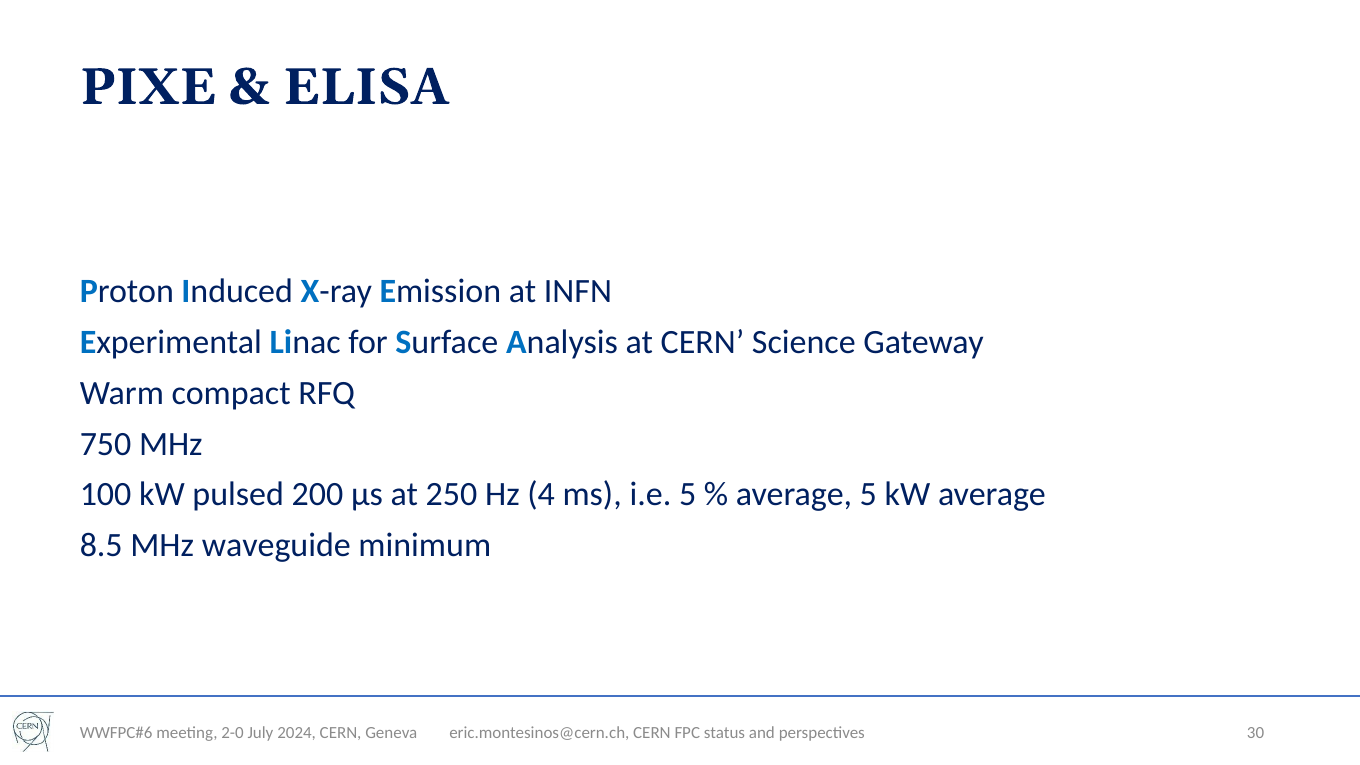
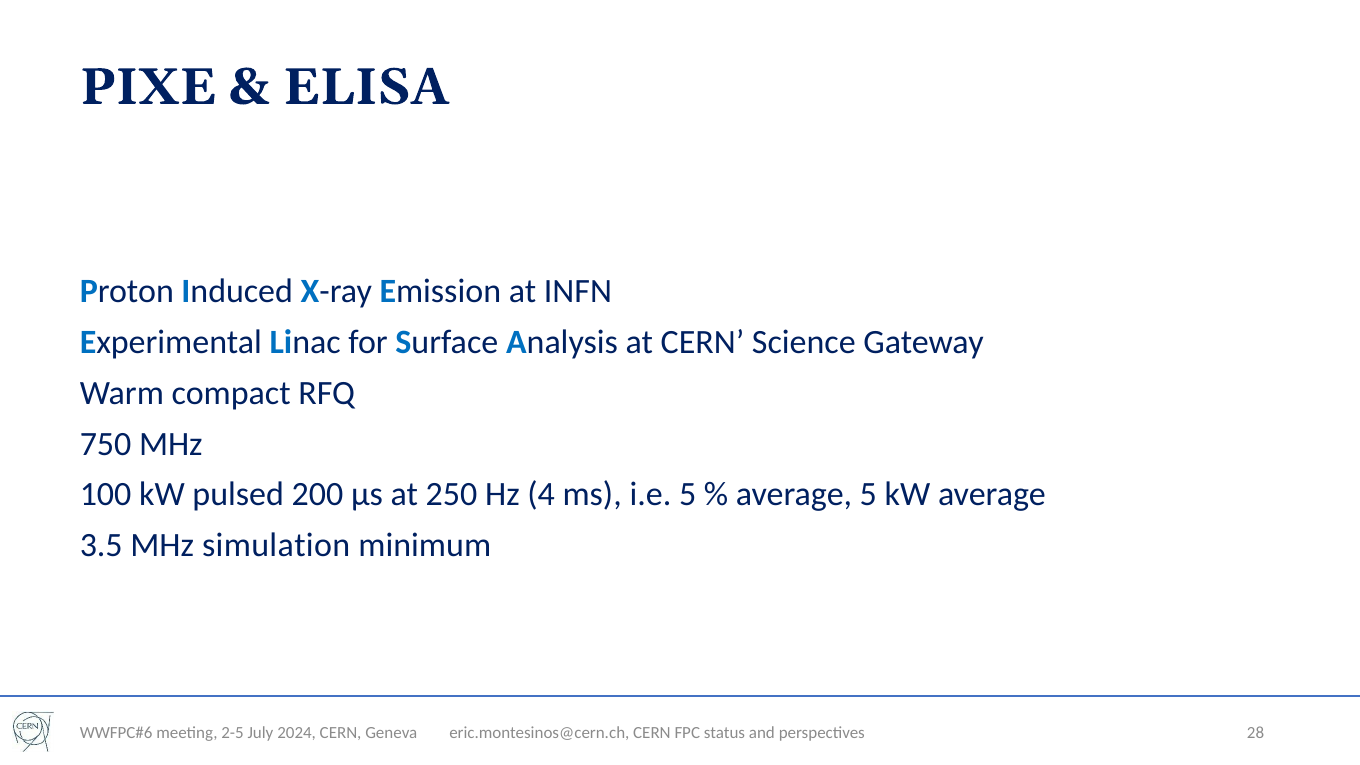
8.5: 8.5 -> 3.5
waveguide: waveguide -> simulation
2-0: 2-0 -> 2-5
30: 30 -> 28
